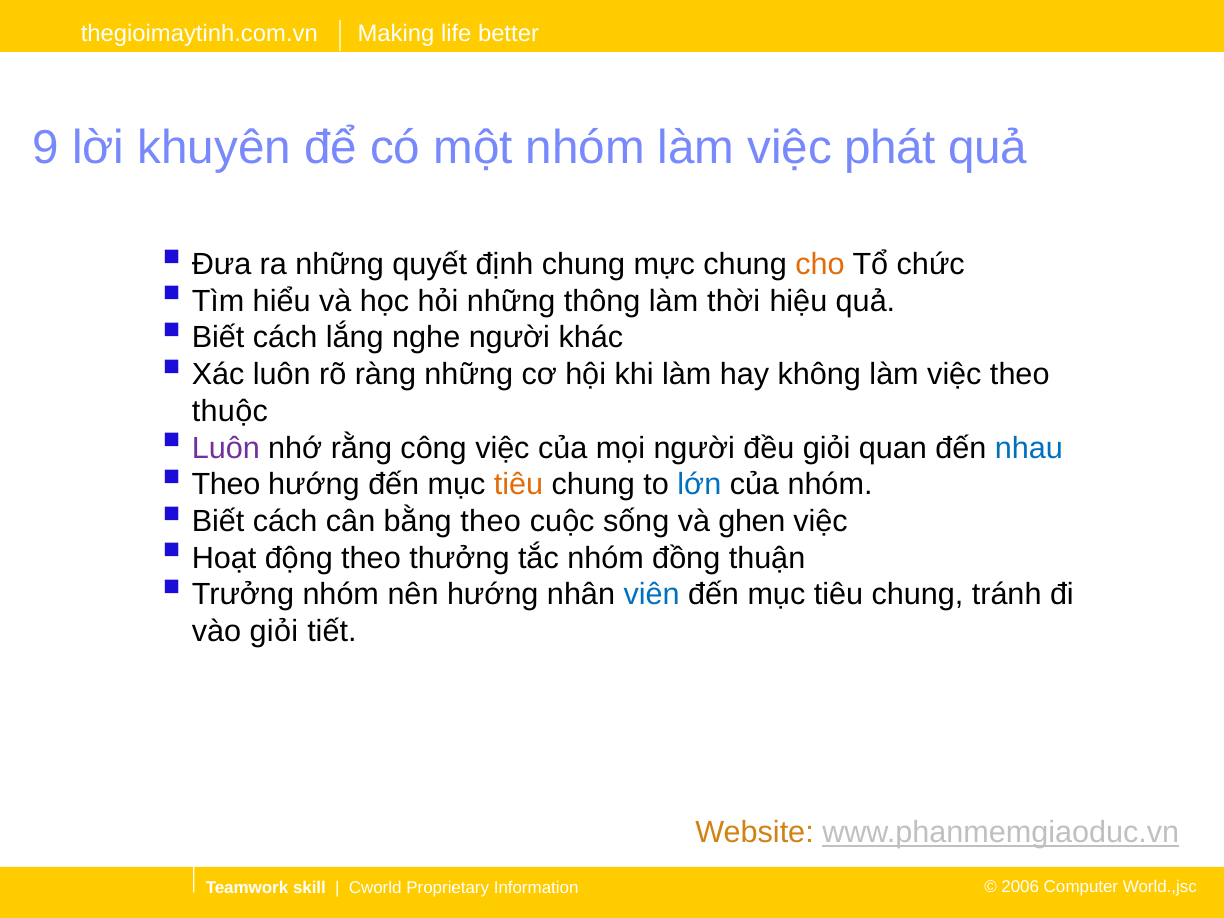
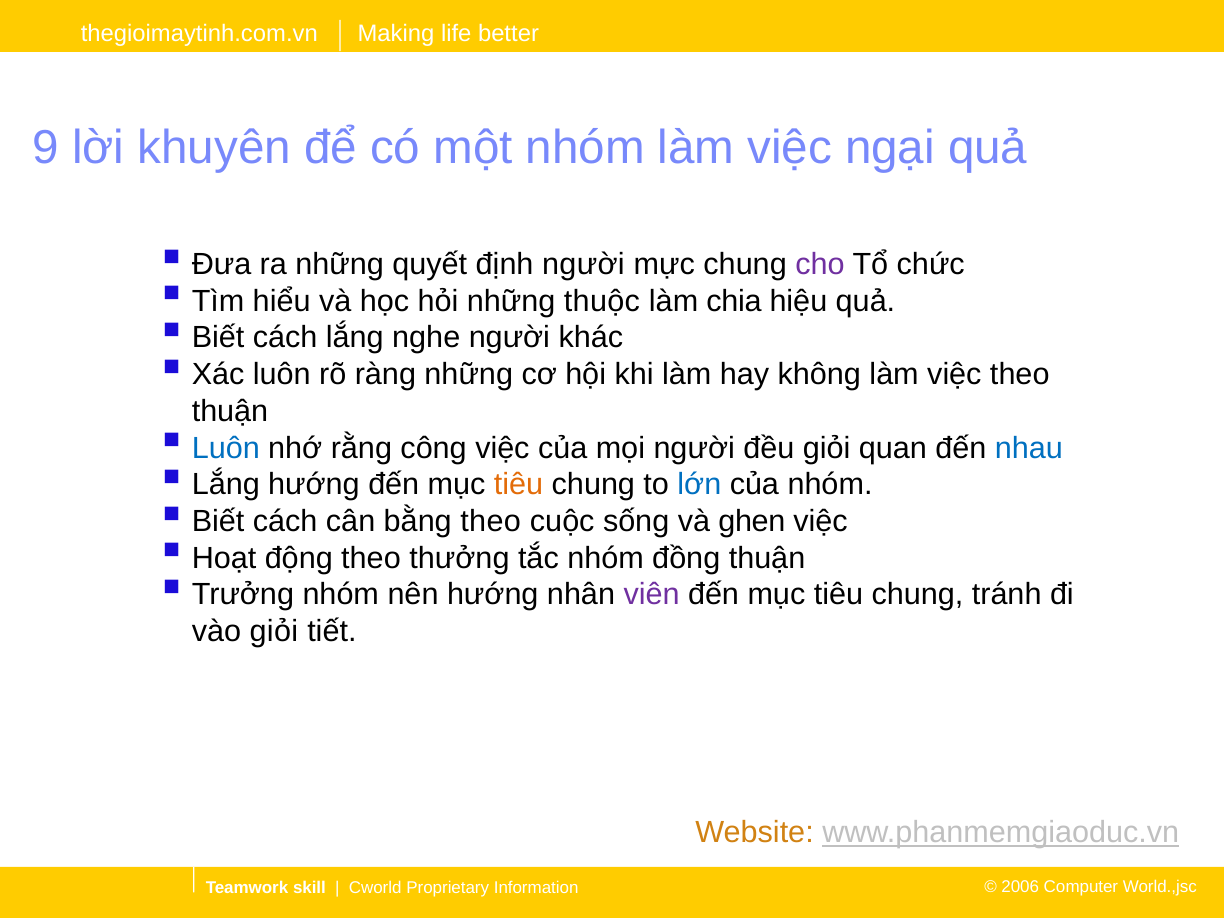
phát: phát -> ngại
định chung: chung -> người
cho colour: orange -> purple
thông: thông -> thuộc
thời: thời -> chia
thuộc at (230, 411): thuộc -> thuận
Luôn at (226, 448) colour: purple -> blue
Theo at (226, 485): Theo -> Lắng
viên colour: blue -> purple
